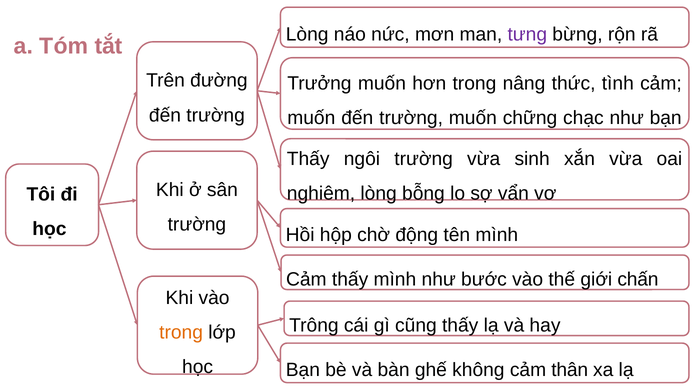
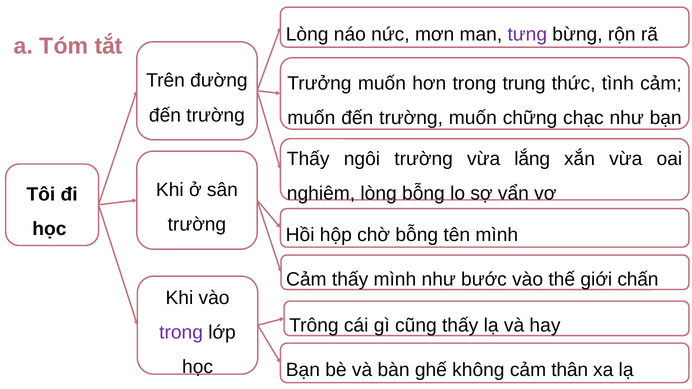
nâng: nâng -> trung
sinh: sinh -> lắng
chờ động: động -> bỗng
trong at (181, 332) colour: orange -> purple
